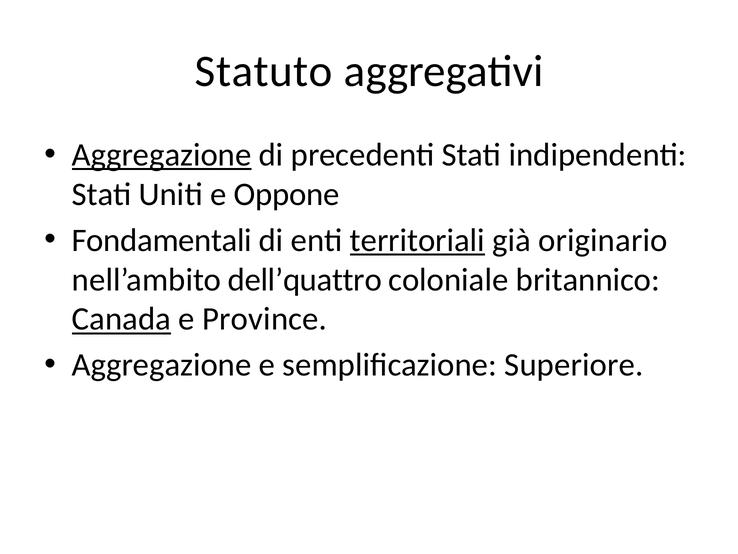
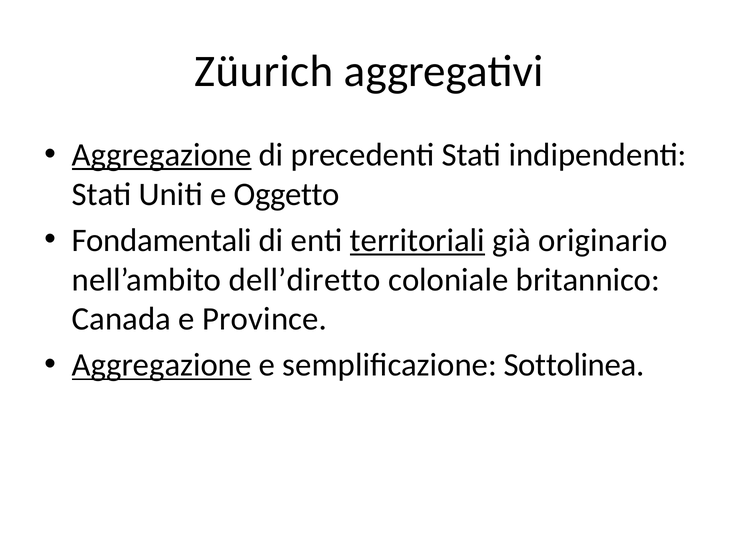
Statuto: Statuto -> Züurich
Oppone: Oppone -> Oggetto
dell’quattro: dell’quattro -> dell’diretto
Canada underline: present -> none
Aggregazione at (162, 365) underline: none -> present
Superiore: Superiore -> Sottolinea
